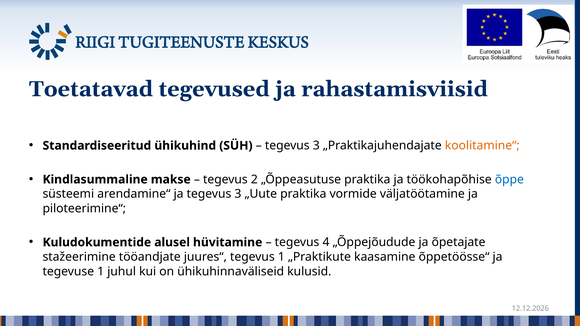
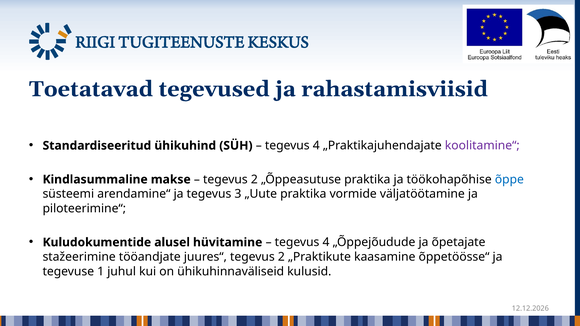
3 at (316, 146): 3 -> 4
koolitamine“ colour: orange -> purple
juures“ tegevus 1: 1 -> 2
